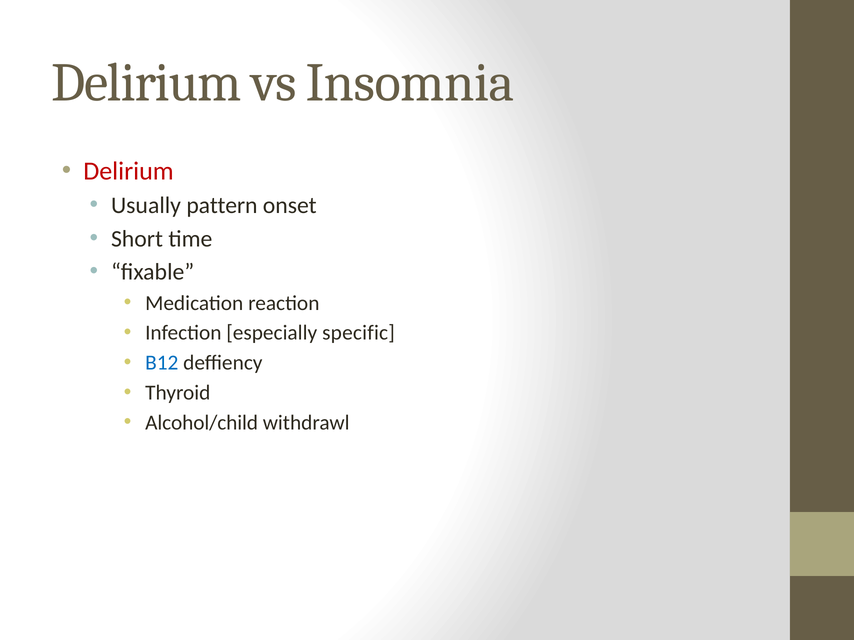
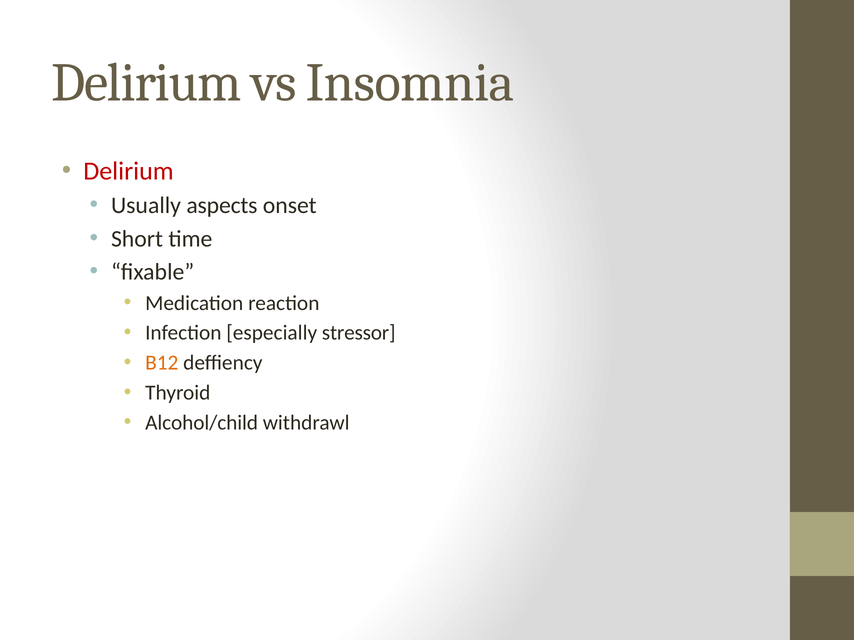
pattern: pattern -> aspects
specific: specific -> stressor
B12 colour: blue -> orange
